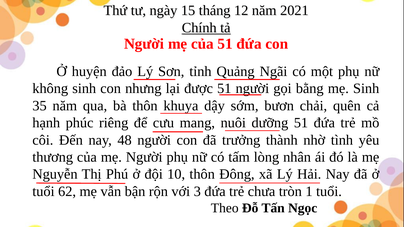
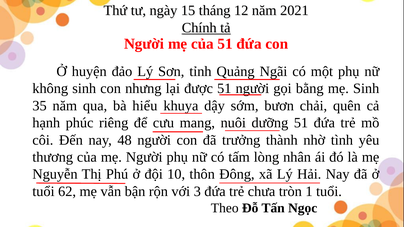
bà thôn: thôn -> hiểu
